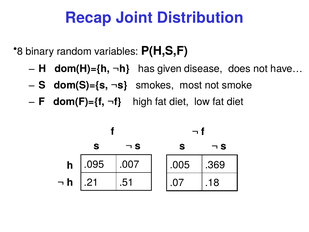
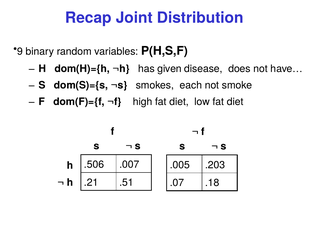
8: 8 -> 9
most: most -> each
.095: .095 -> .506
.369: .369 -> .203
